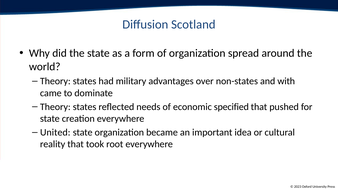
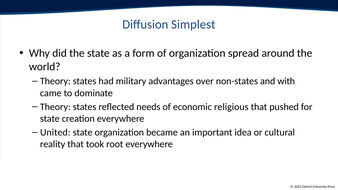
Scotland: Scotland -> Simplest
specified: specified -> religious
